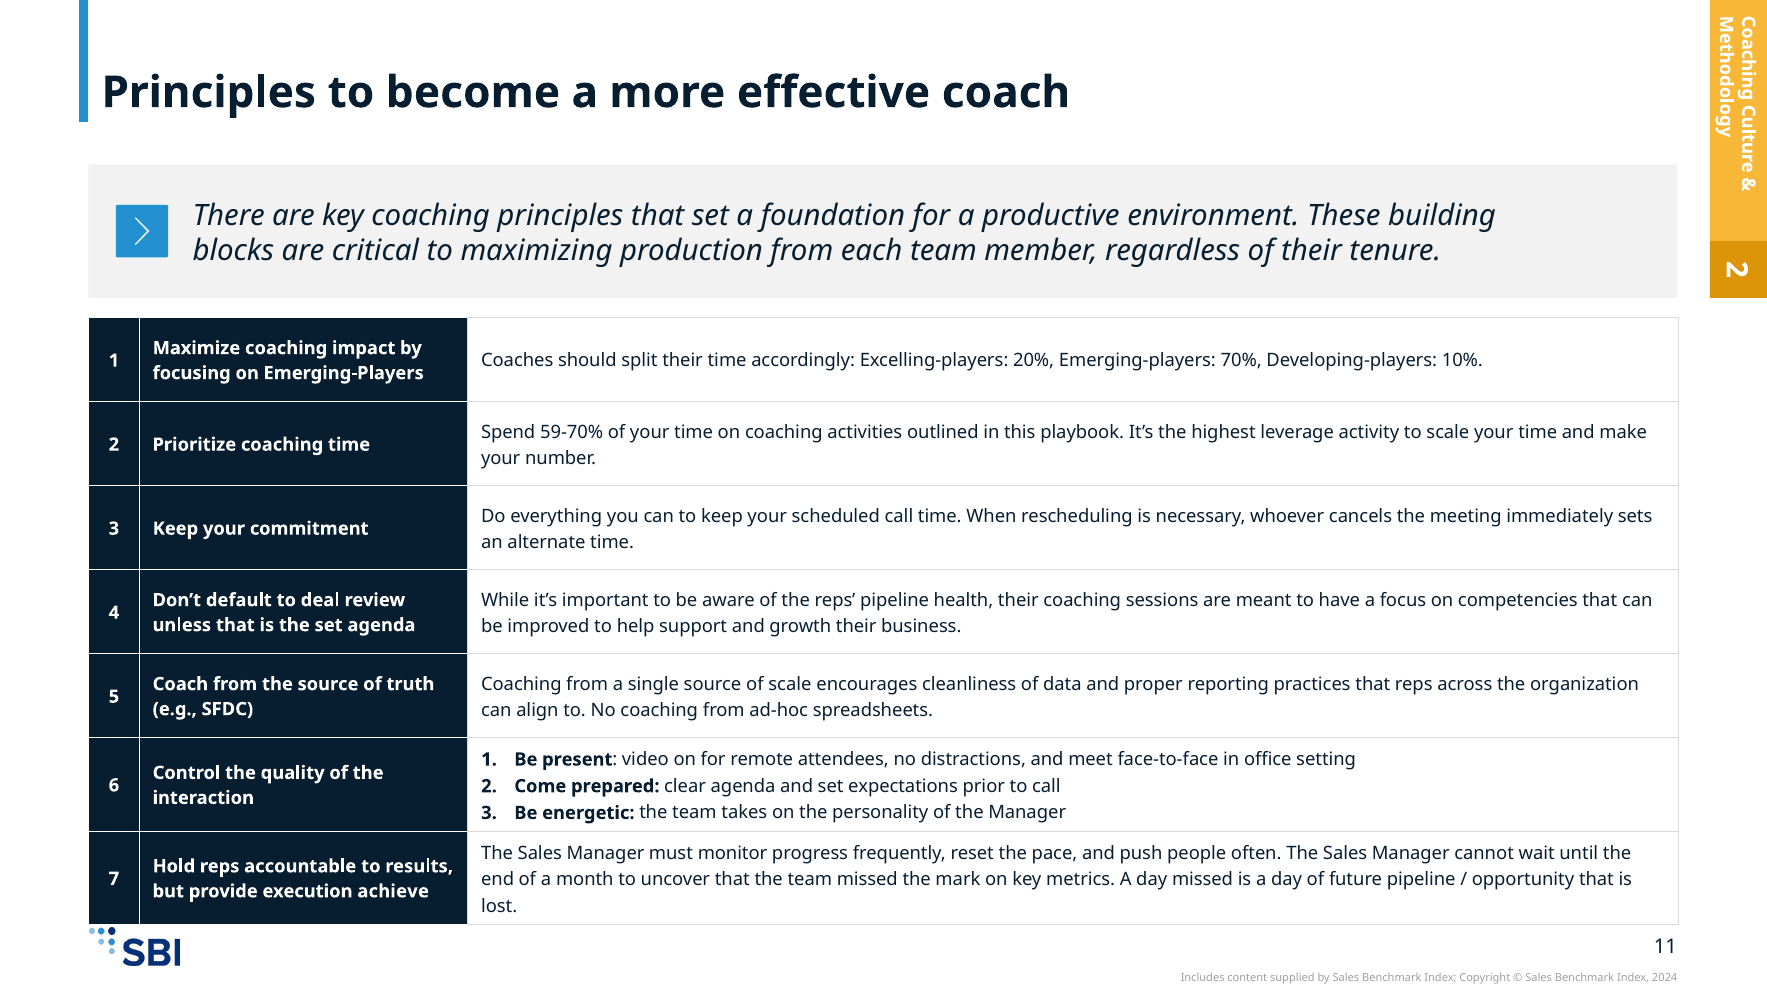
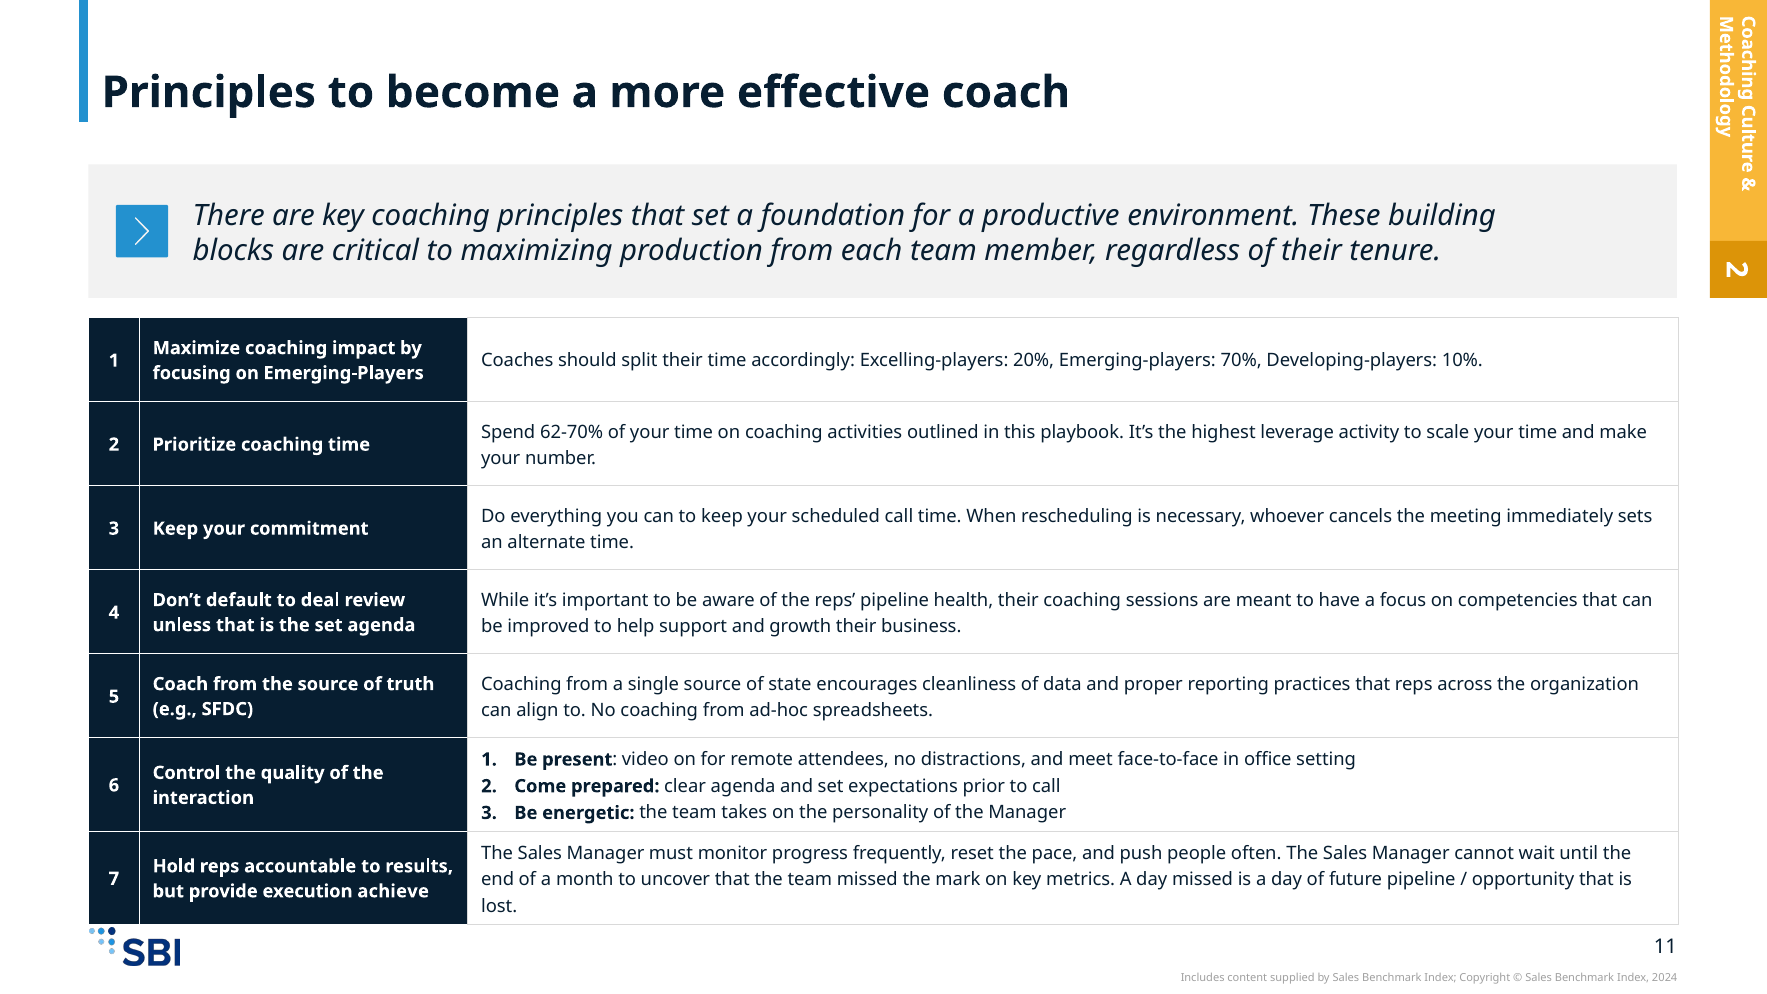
59-70%: 59-70% -> 62-70%
of scale: scale -> state
